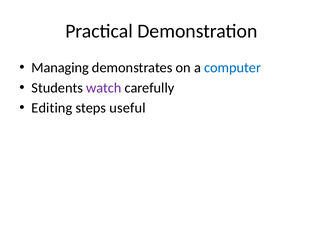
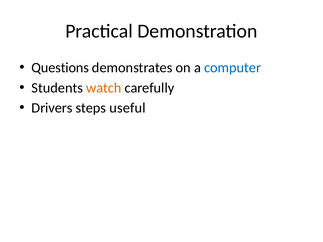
Managing: Managing -> Questions
watch colour: purple -> orange
Editing: Editing -> Drivers
